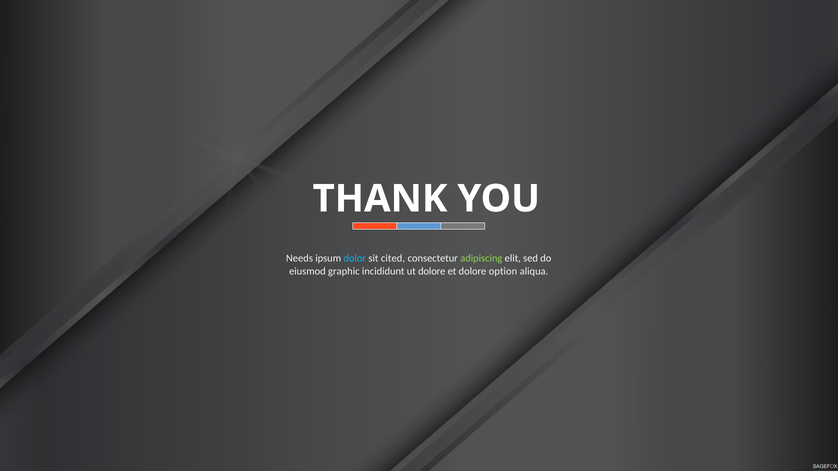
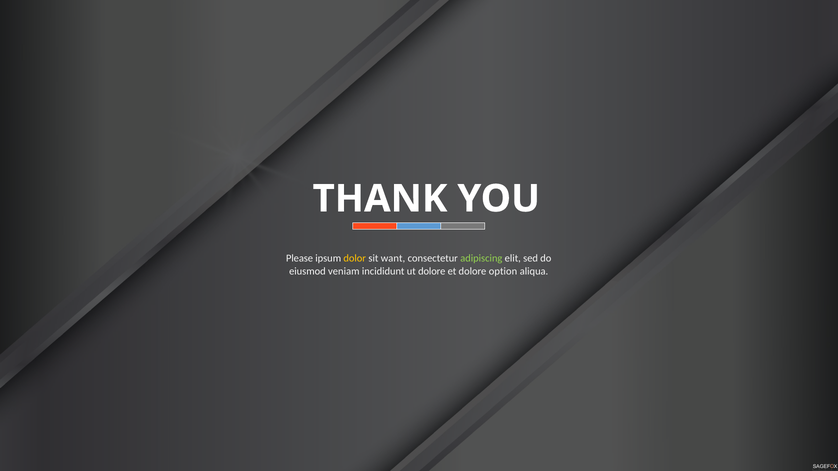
Needs: Needs -> Please
dolor colour: light blue -> yellow
cited: cited -> want
graphic: graphic -> veniam
